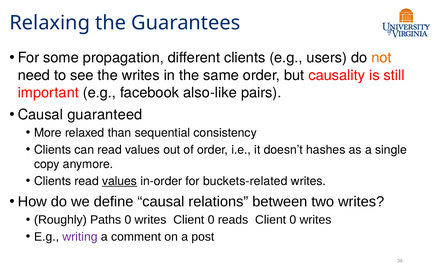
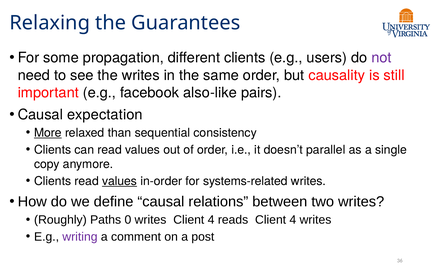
not colour: orange -> purple
guaranteed: guaranteed -> expectation
More underline: none -> present
hashes: hashes -> parallel
buckets-related: buckets-related -> systems-related
0 at (211, 220): 0 -> 4
0 at (293, 220): 0 -> 4
